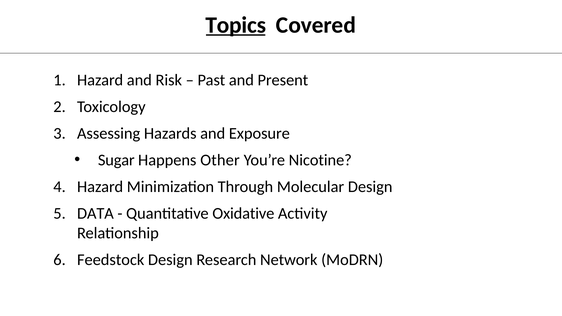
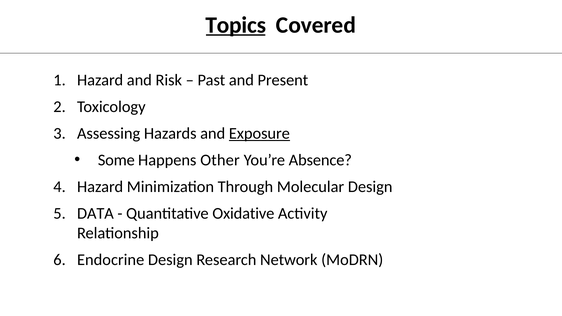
Exposure underline: none -> present
Sugar: Sugar -> Some
Nicotine: Nicotine -> Absence
Feedstock: Feedstock -> Endocrine
